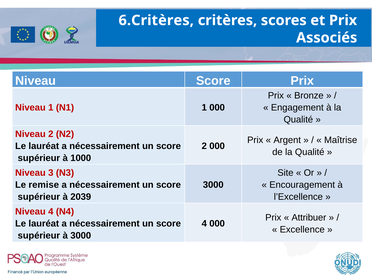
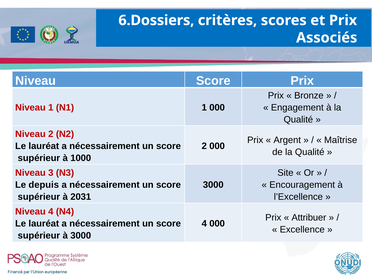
6.Critères: 6.Critères -> 6.Dossiers
remise: remise -> depuis
2039: 2039 -> 2031
